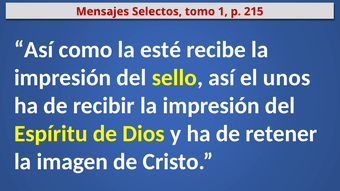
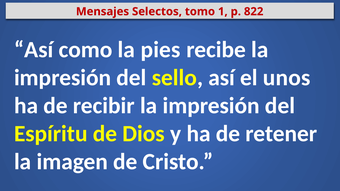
215: 215 -> 822
esté: esté -> pies
